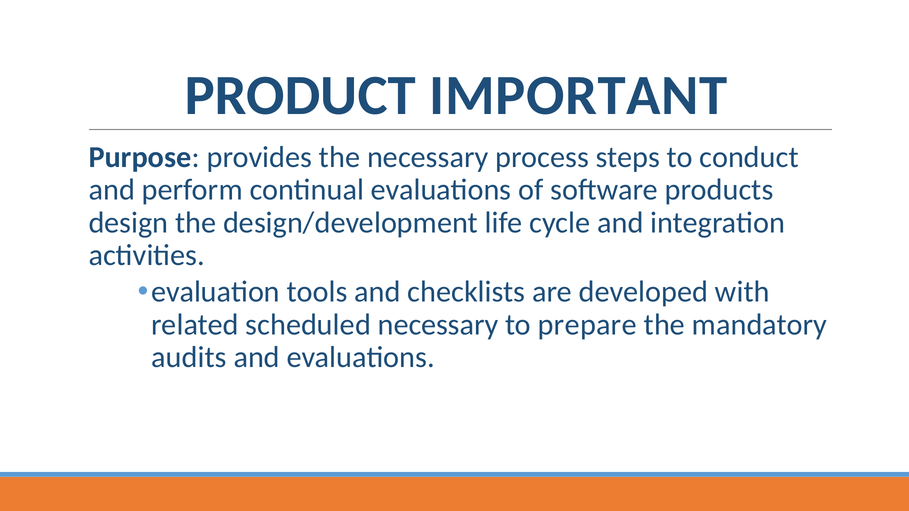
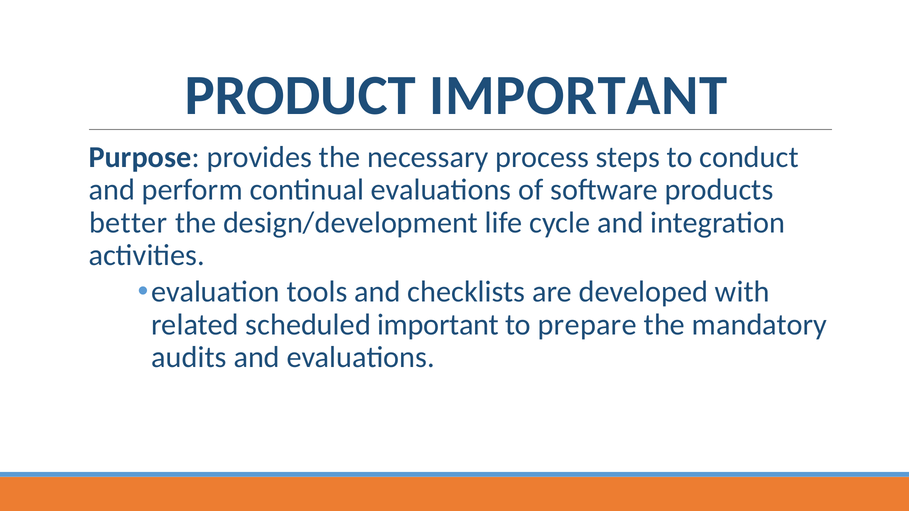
design: design -> better
scheduled necessary: necessary -> important
